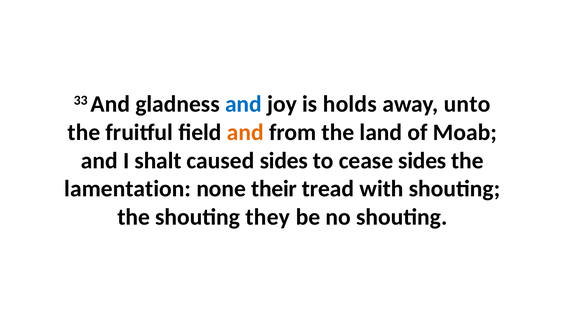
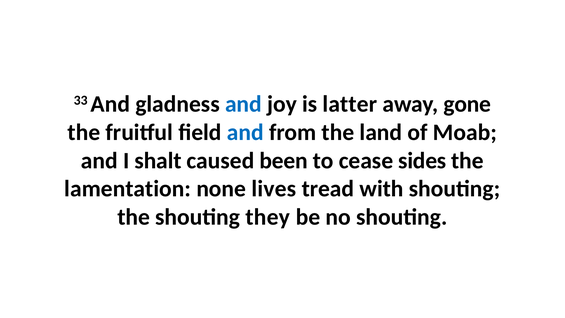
holds: holds -> latter
unto: unto -> gone
and at (245, 132) colour: orange -> blue
caused sides: sides -> been
their: their -> lives
